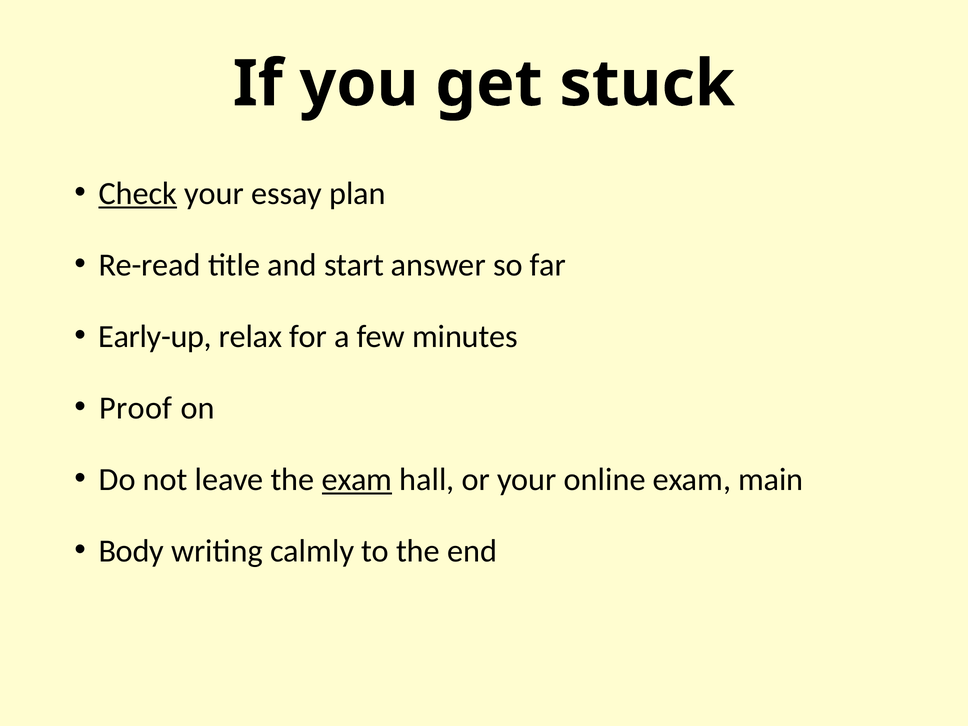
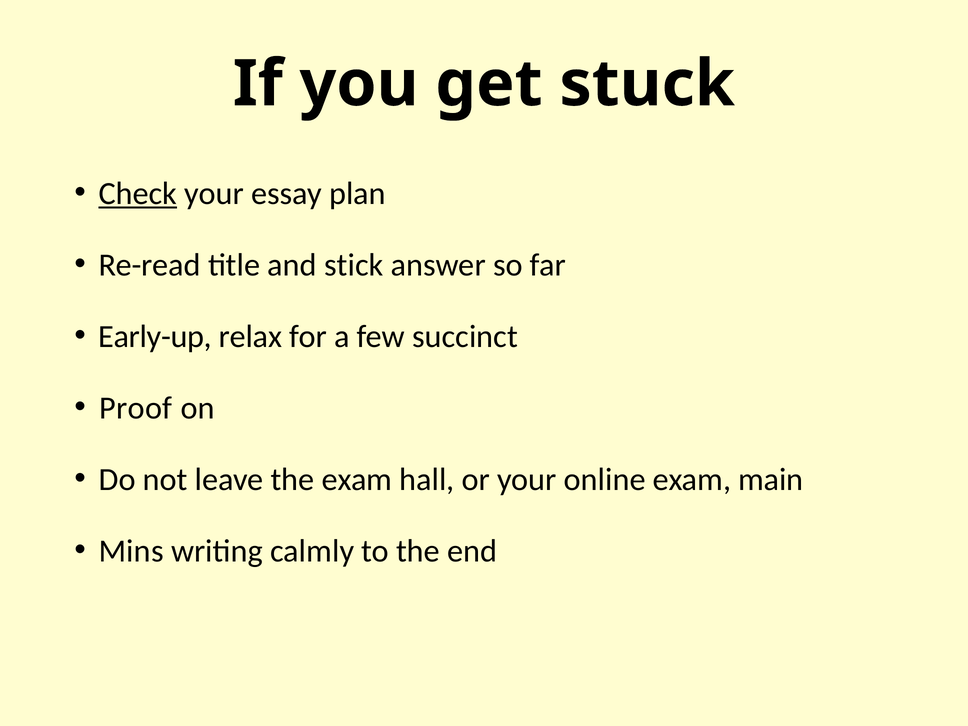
start: start -> stick
minutes: minutes -> succinct
exam at (357, 480) underline: present -> none
Body: Body -> Mins
